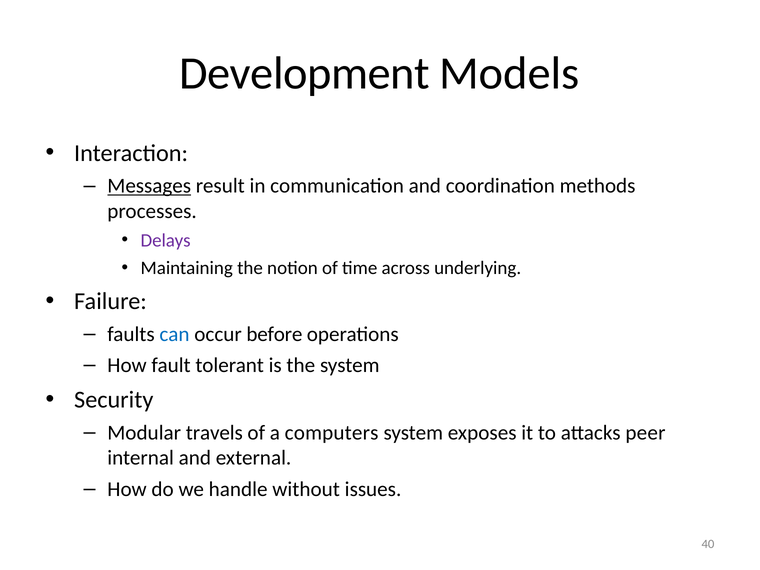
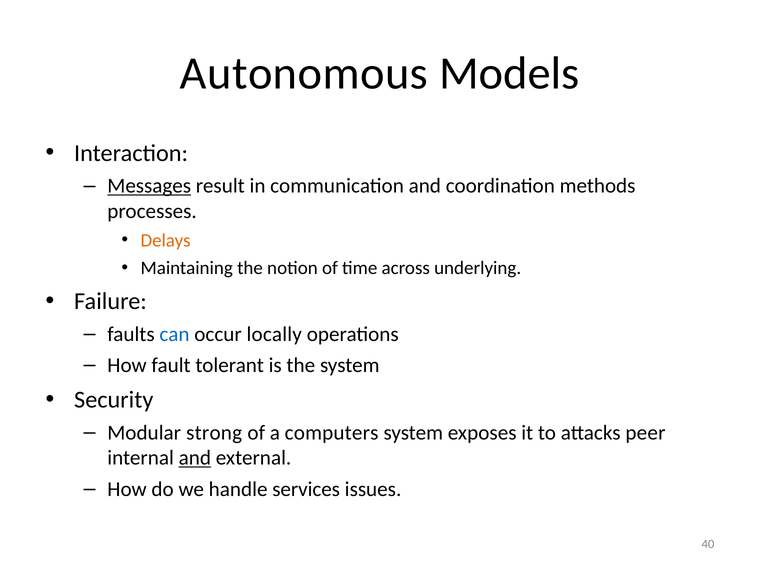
Development: Development -> Autonomous
Delays colour: purple -> orange
before: before -> locally
travels: travels -> strong
and at (195, 458) underline: none -> present
without: without -> services
